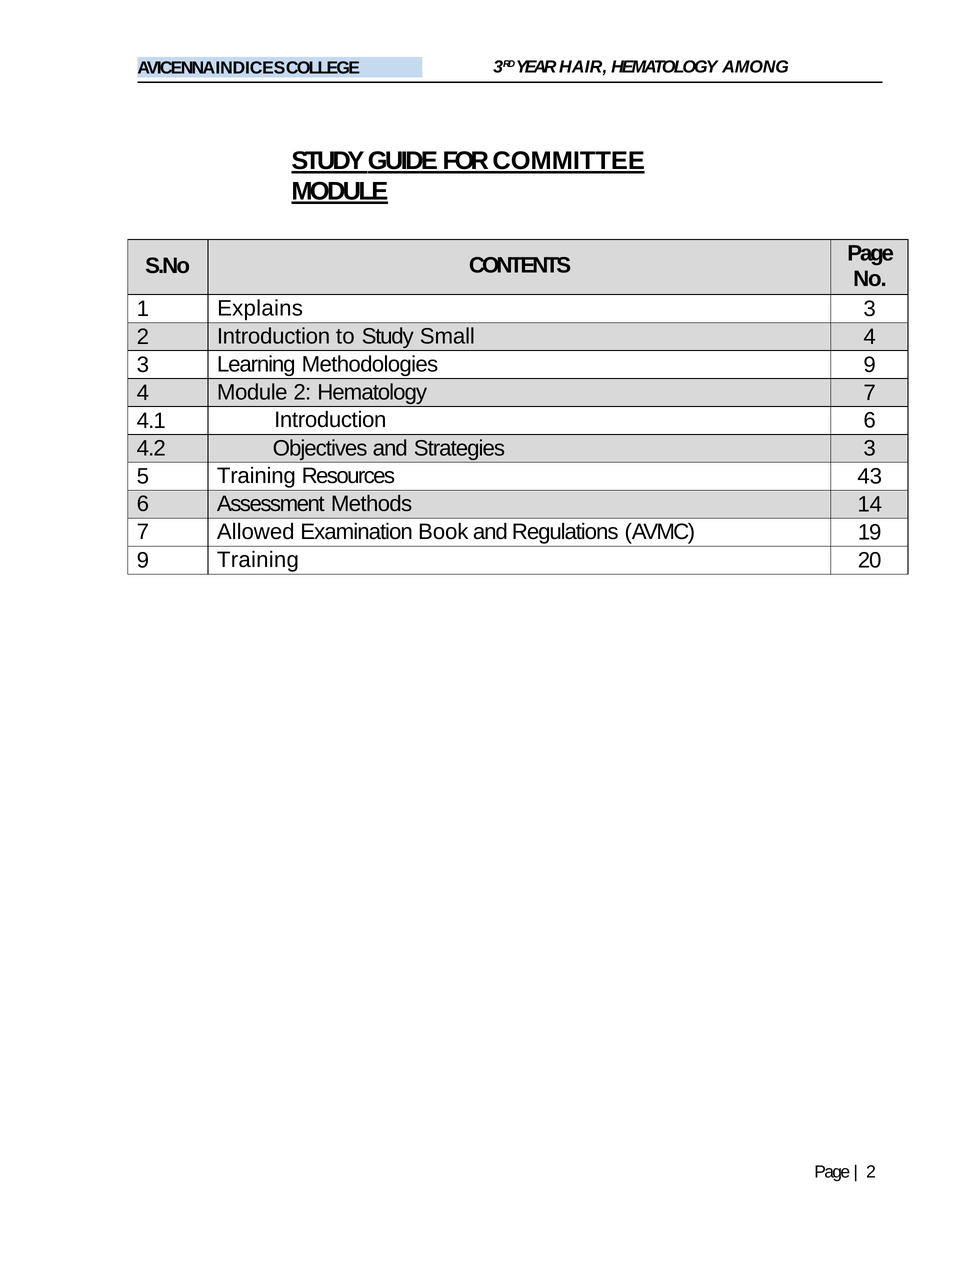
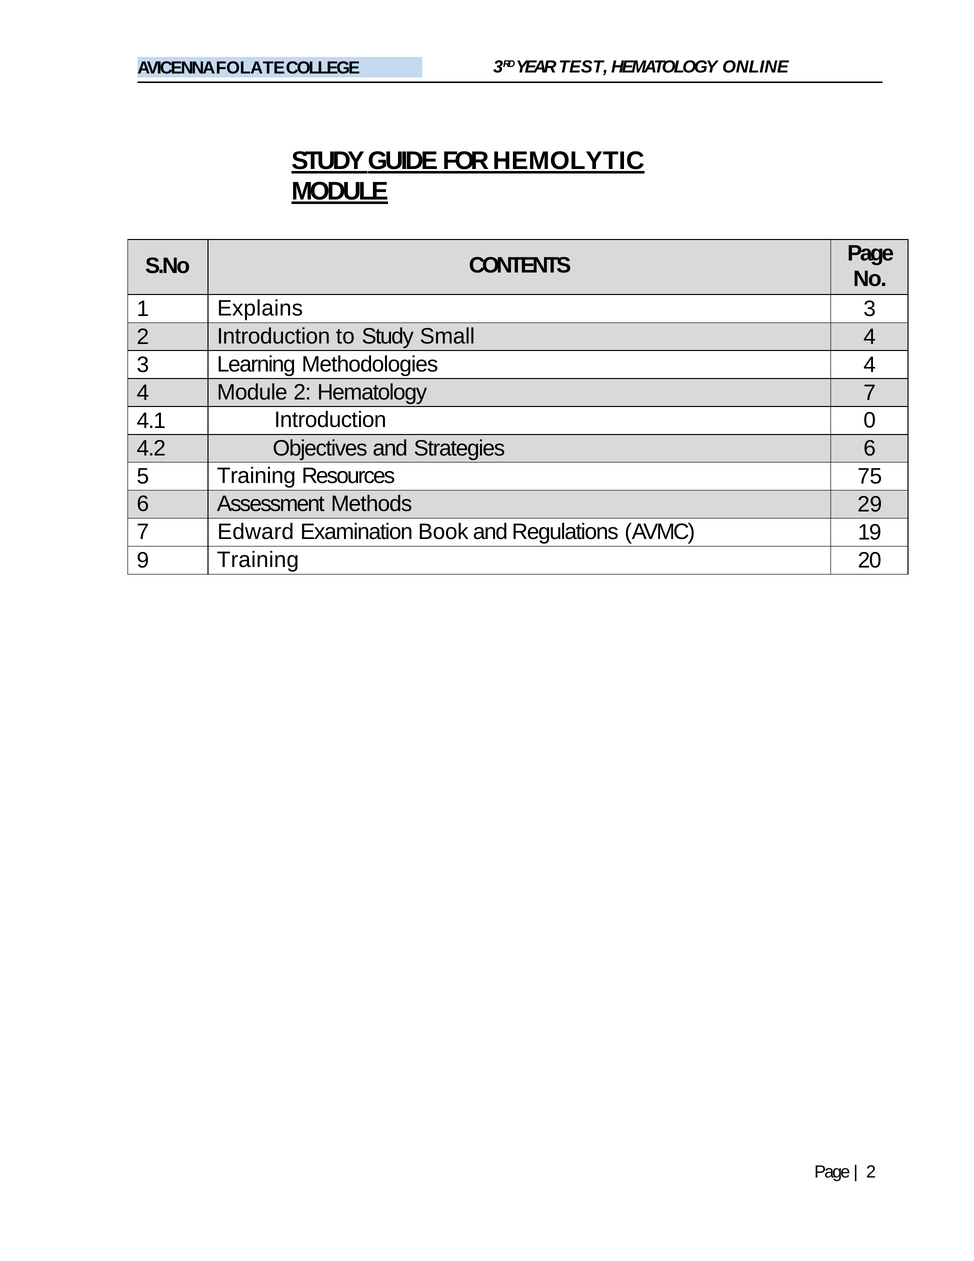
HAIR: HAIR -> TEST
AMONG: AMONG -> ONLINE
INDICES: INDICES -> FOLATE
COMMITTEE: COMMITTEE -> HEMOLYTIC
Methodologies 9: 9 -> 4
Introduction 6: 6 -> 0
Strategies 3: 3 -> 6
43: 43 -> 75
14: 14 -> 29
Allowed: Allowed -> Edward
